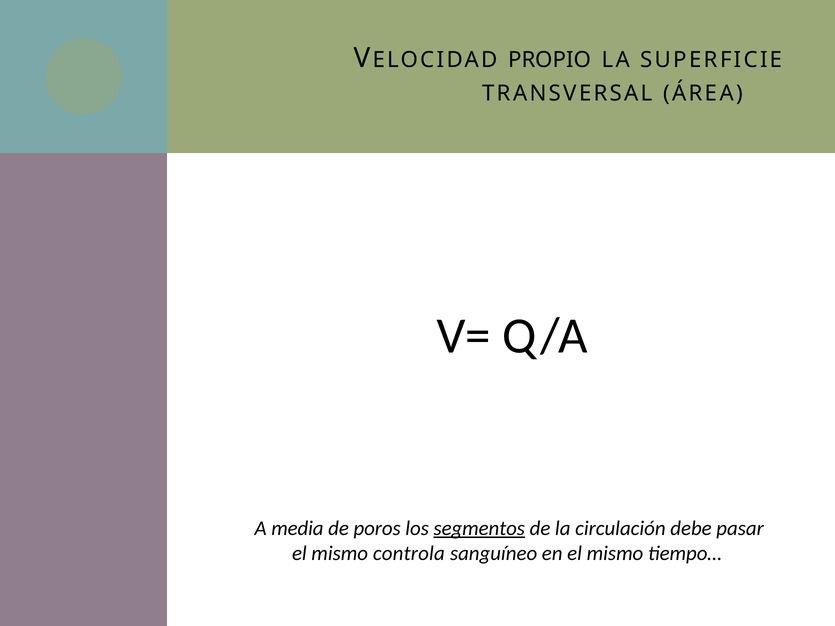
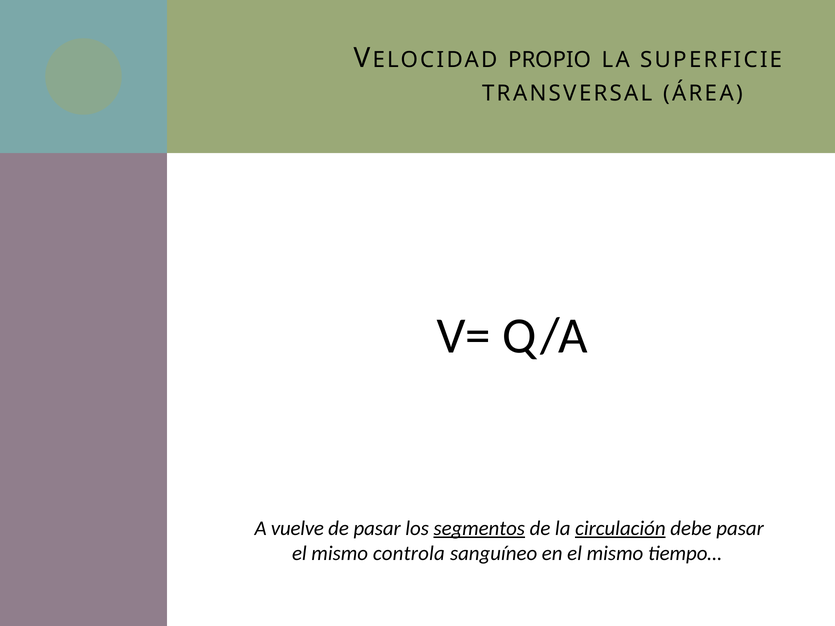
media: media -> vuelve
de poros: poros -> pasar
circulación underline: none -> present
